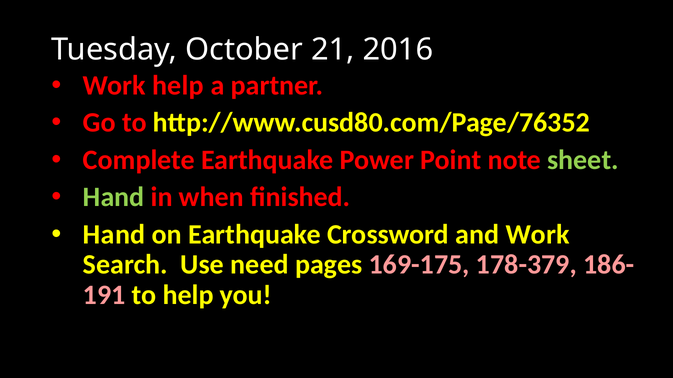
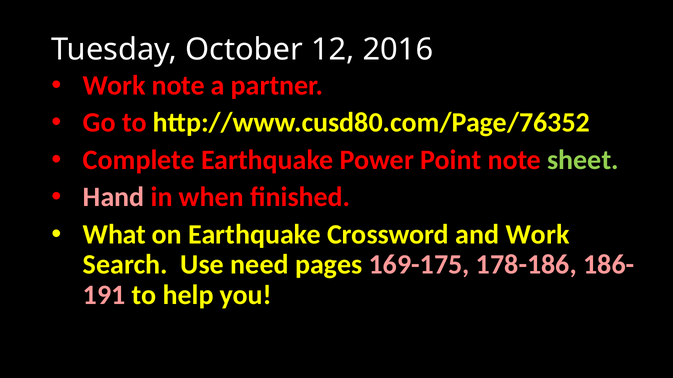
21: 21 -> 12
Work help: help -> note
Hand at (114, 197) colour: light green -> pink
Hand at (114, 235): Hand -> What
178-379: 178-379 -> 178-186
